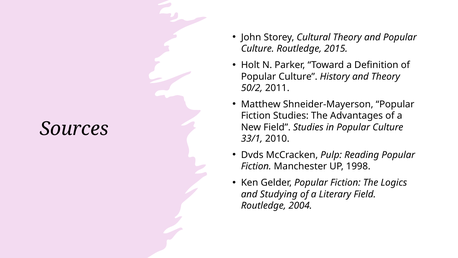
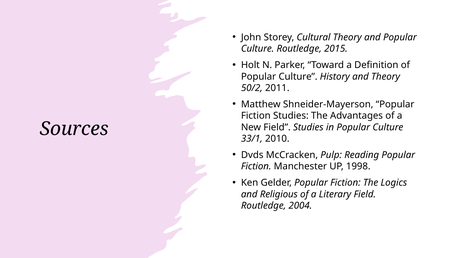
Studying: Studying -> Religious
